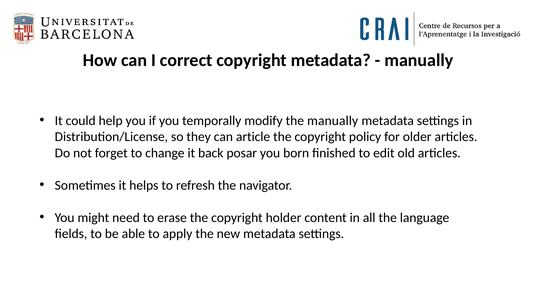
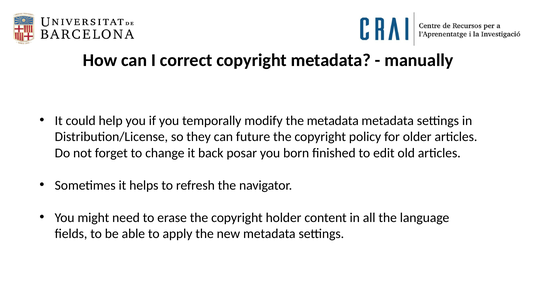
the manually: manually -> metadata
article: article -> future
